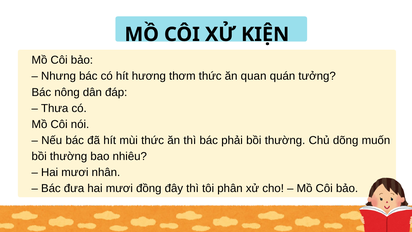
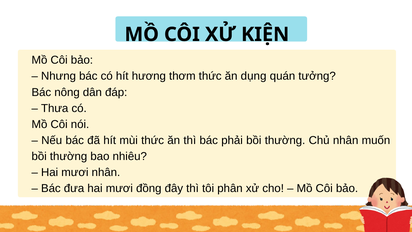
quan: quan -> dụng
Chủ dõng: dõng -> nhân
